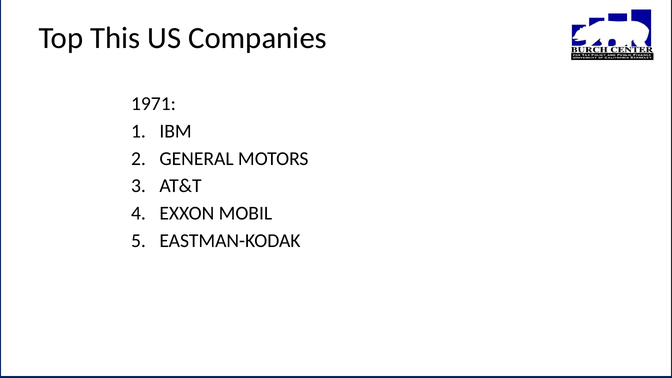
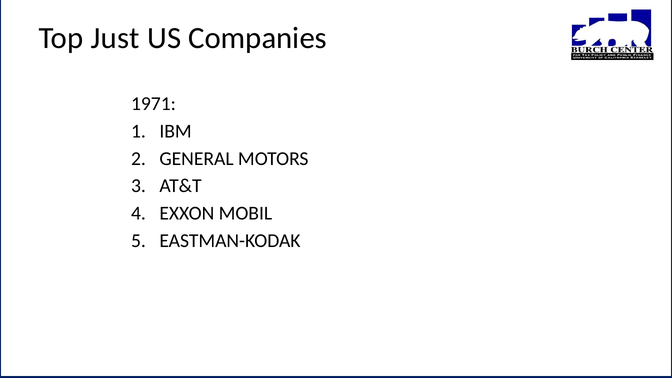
This: This -> Just
